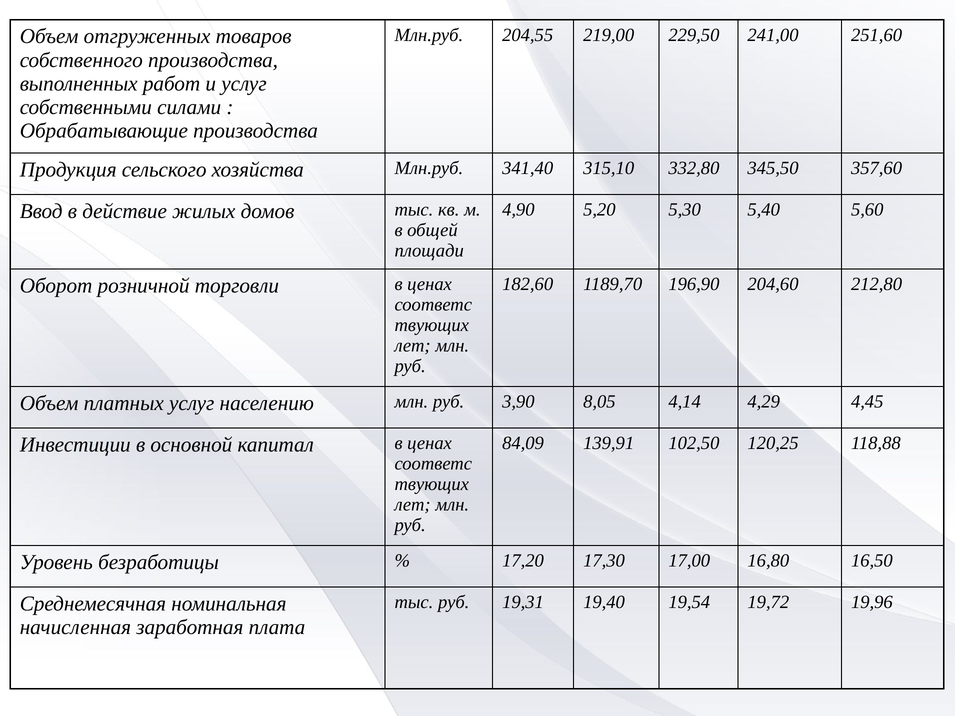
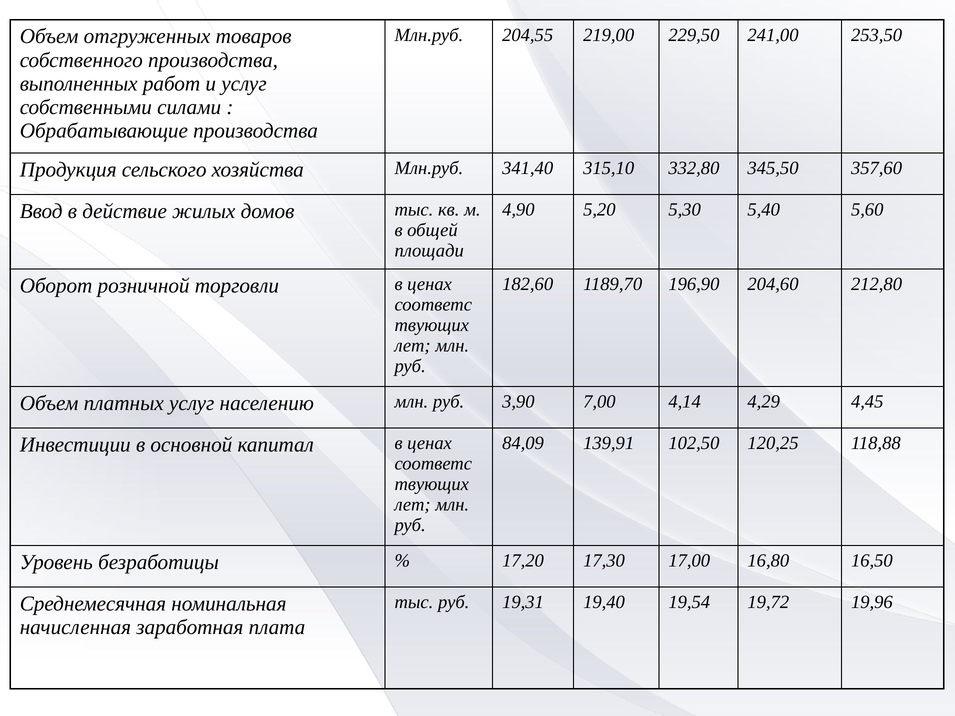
251,60: 251,60 -> 253,50
8,05: 8,05 -> 7,00
